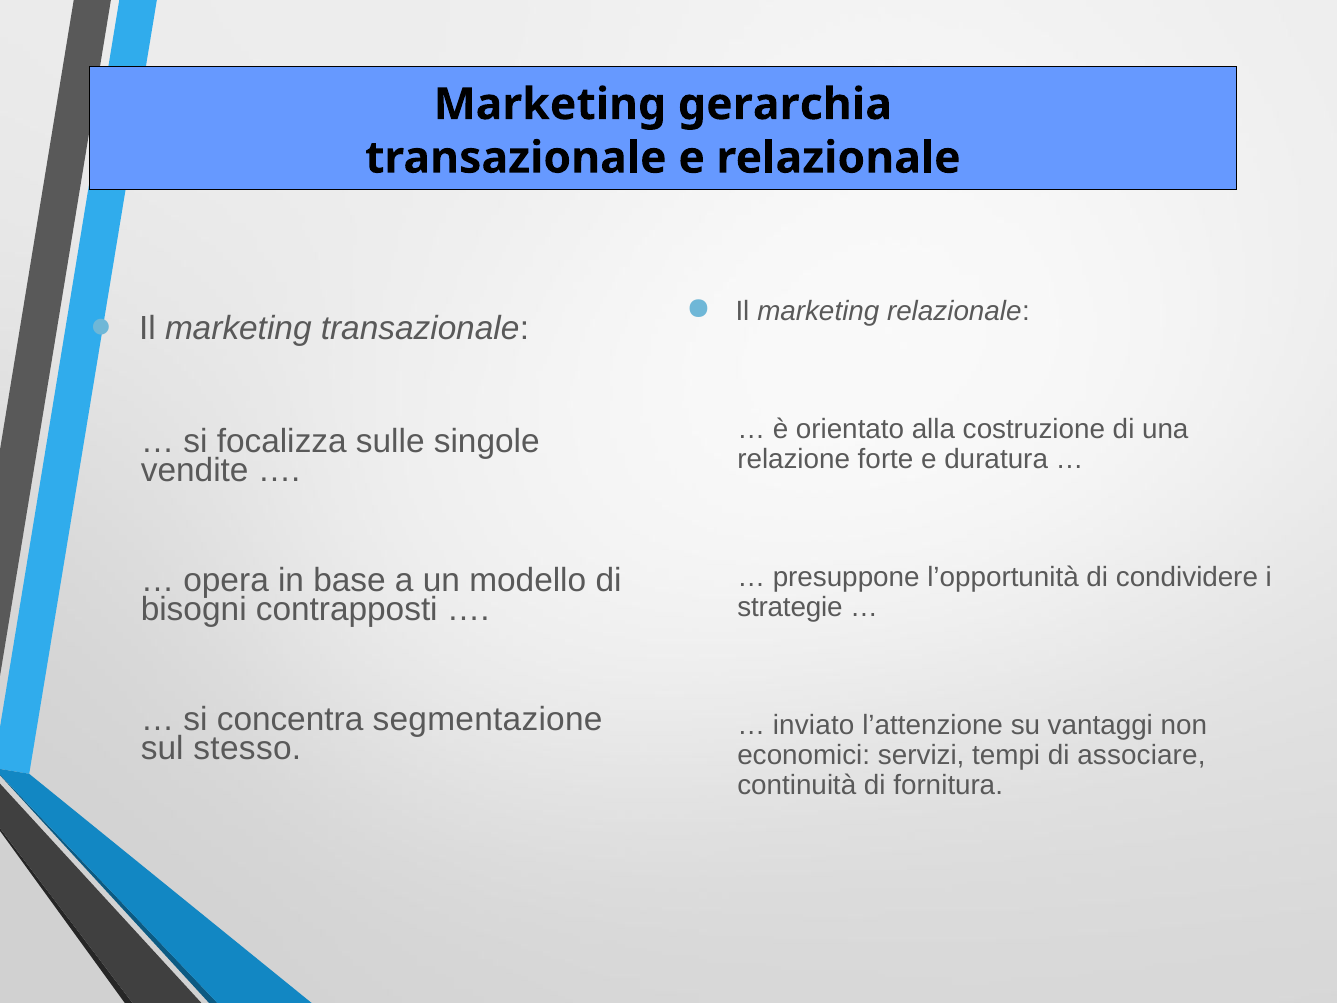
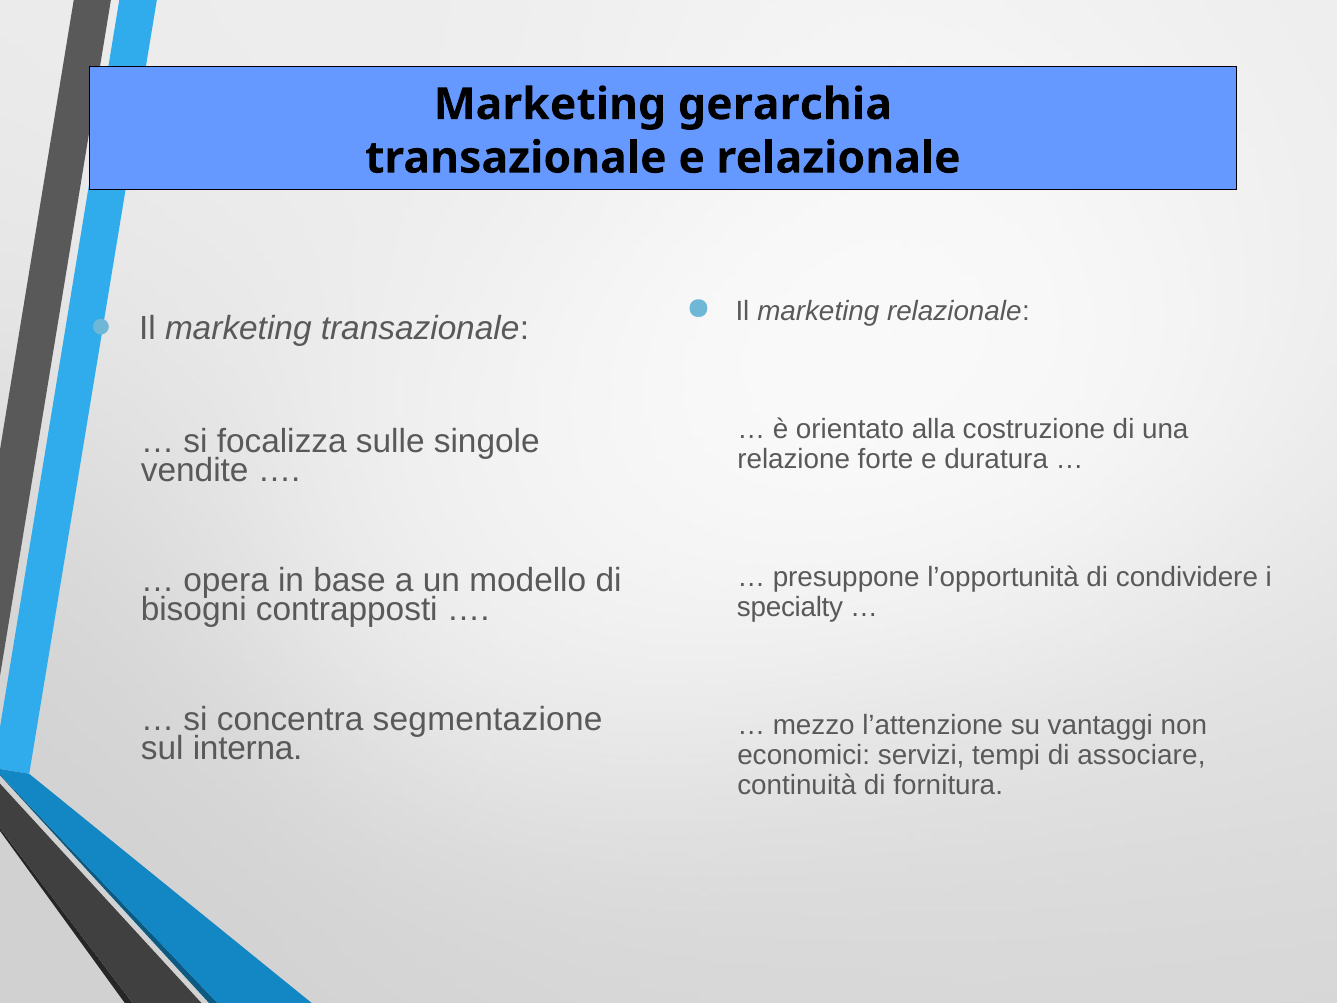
strategie: strategie -> specialty
inviato: inviato -> mezzo
stesso: stesso -> interna
